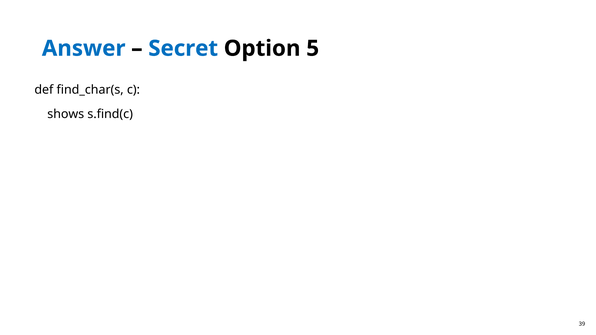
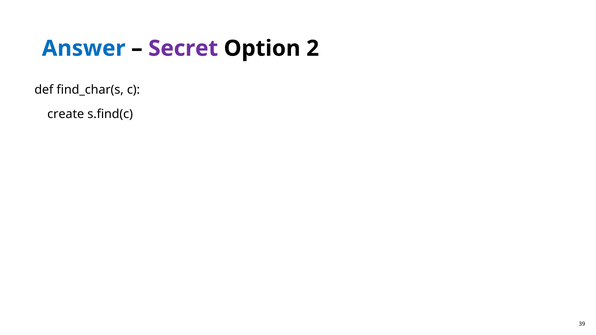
Secret colour: blue -> purple
5: 5 -> 2
shows: shows -> create
